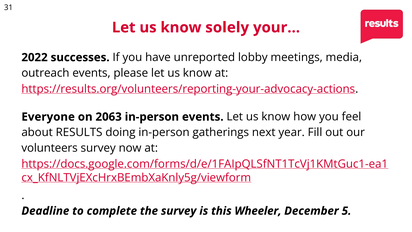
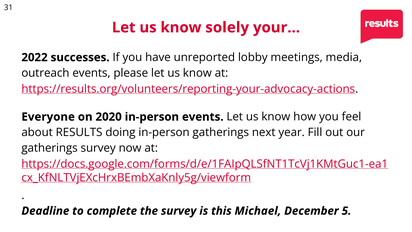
2063: 2063 -> 2020
volunteers at (50, 148): volunteers -> gatherings
Wheeler: Wheeler -> Michael
